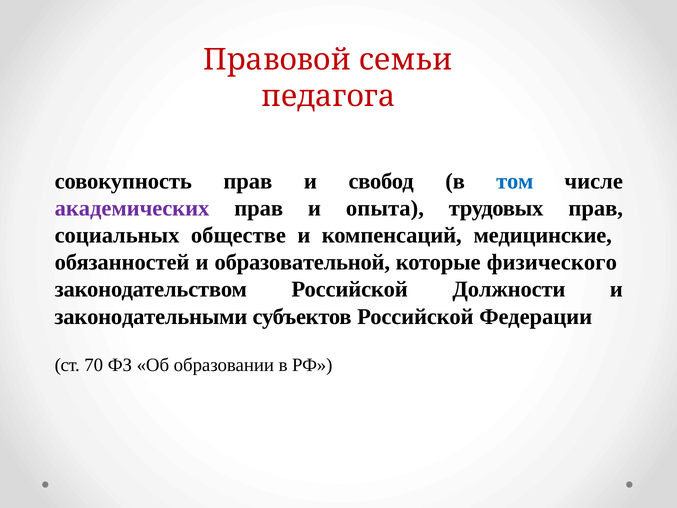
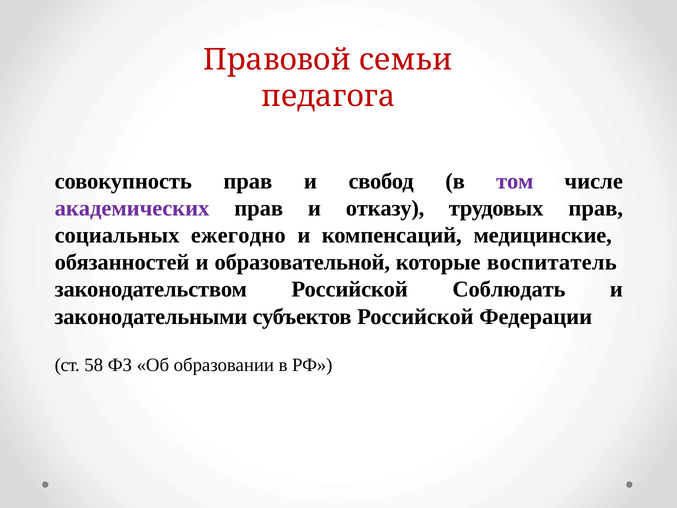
том colour: blue -> purple
опыта: опыта -> отказу
обществе: обществе -> ежегодно
физического: физического -> воспитатель
Должности: Должности -> Соблюдать
70: 70 -> 58
